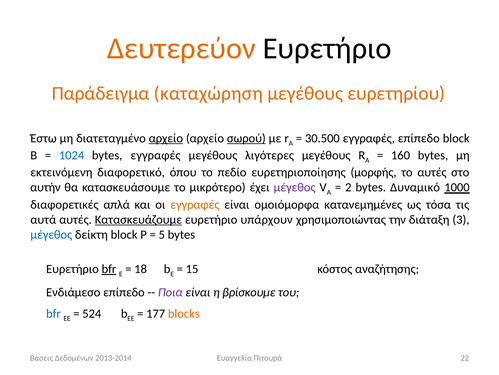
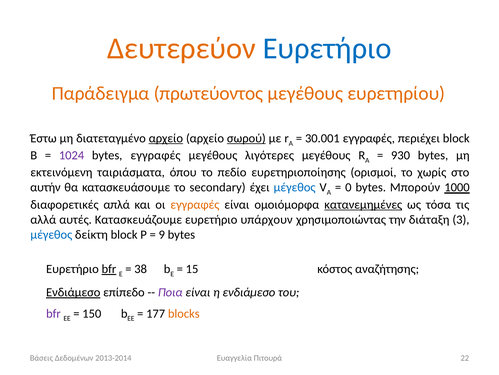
Ευρετήριο at (327, 48) colour: black -> blue
καταχώρηση: καταχώρηση -> πρωτεύοντος
30.500: 30.500 -> 30.001
εγγραφές επίπεδο: επίπεδο -> περιέχει
1024 colour: blue -> purple
160: 160 -> 930
διαφορετικό: διαφορετικό -> ταιριάσματα
μορφής: μορφής -> ορισμοί
το αυτές: αυτές -> χωρίς
μικρότερο: μικρότερο -> secondary
μέγεθος at (295, 187) colour: purple -> blue
2: 2 -> 0
Δυναμικό: Δυναμικό -> Μπορούν
κατανεμημένες underline: none -> present
αυτά: αυτά -> αλλά
Κατασκευάζουμε underline: present -> none
5: 5 -> 9
18: 18 -> 38
Ενδιάμεσο at (73, 292) underline: none -> present
η βρίσκουμε: βρίσκουμε -> ενδιάμεσο
bfr at (53, 313) colour: blue -> purple
524: 524 -> 150
